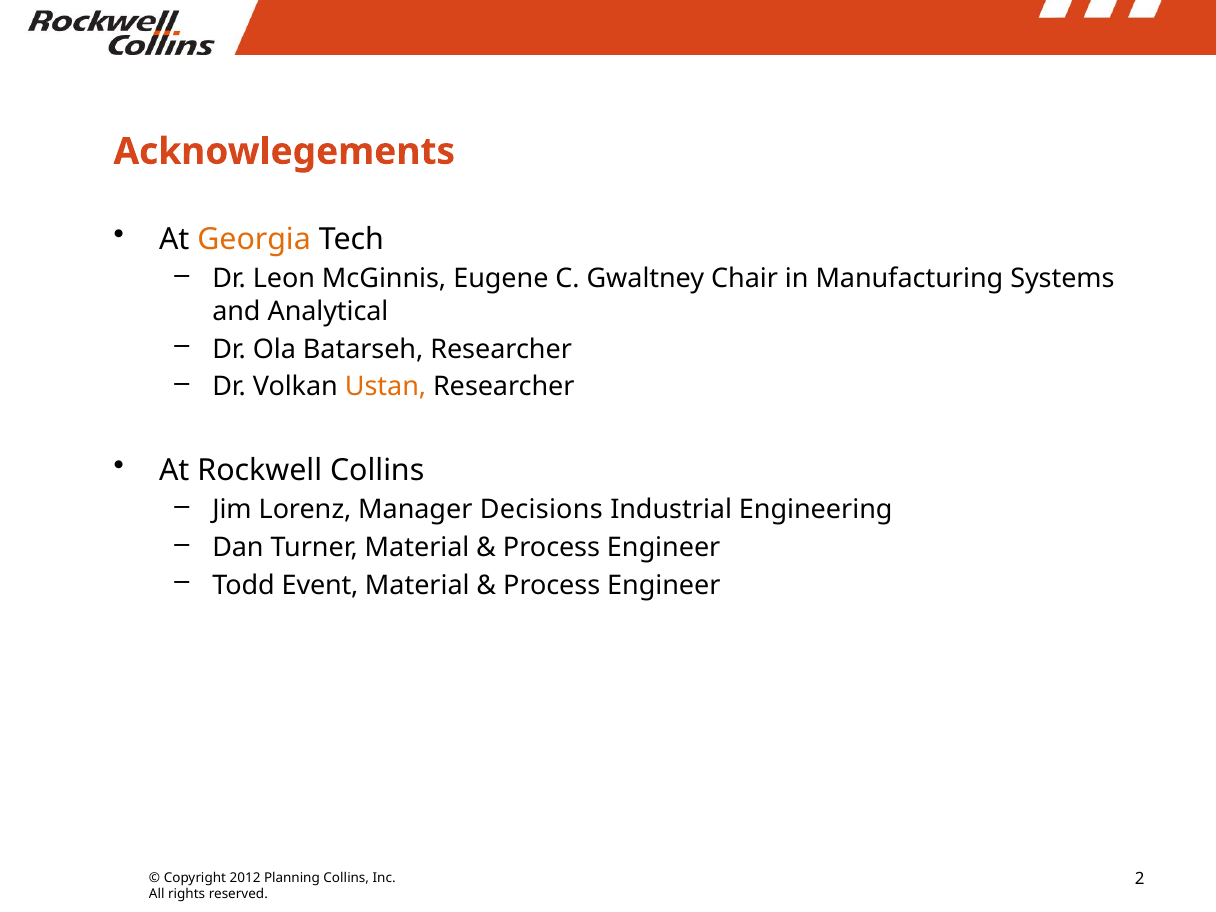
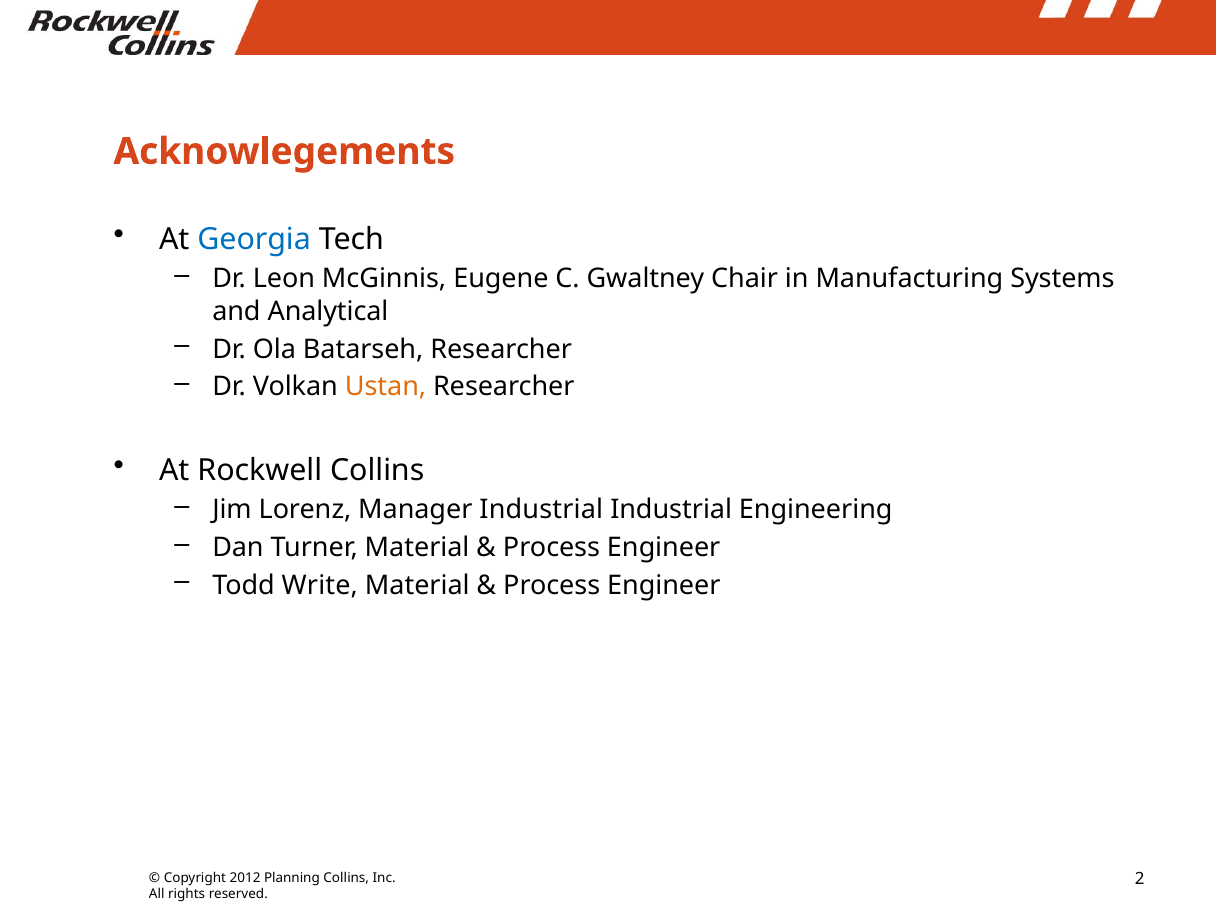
Georgia colour: orange -> blue
Manager Decisions: Decisions -> Industrial
Event: Event -> Write
